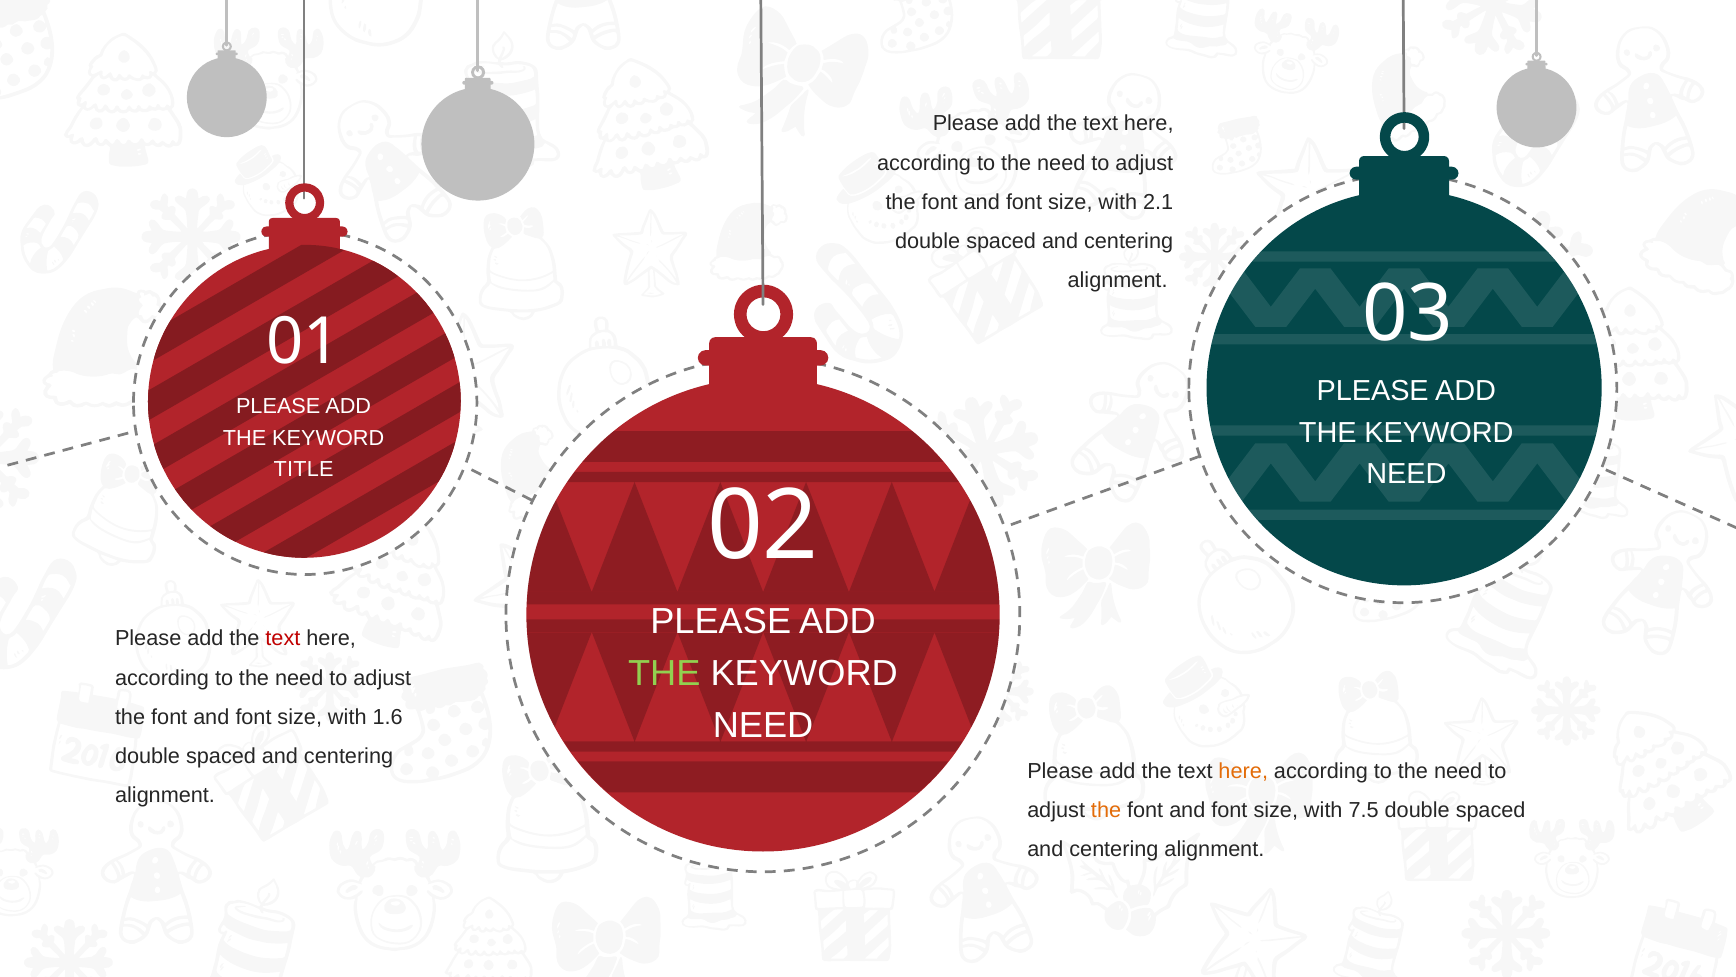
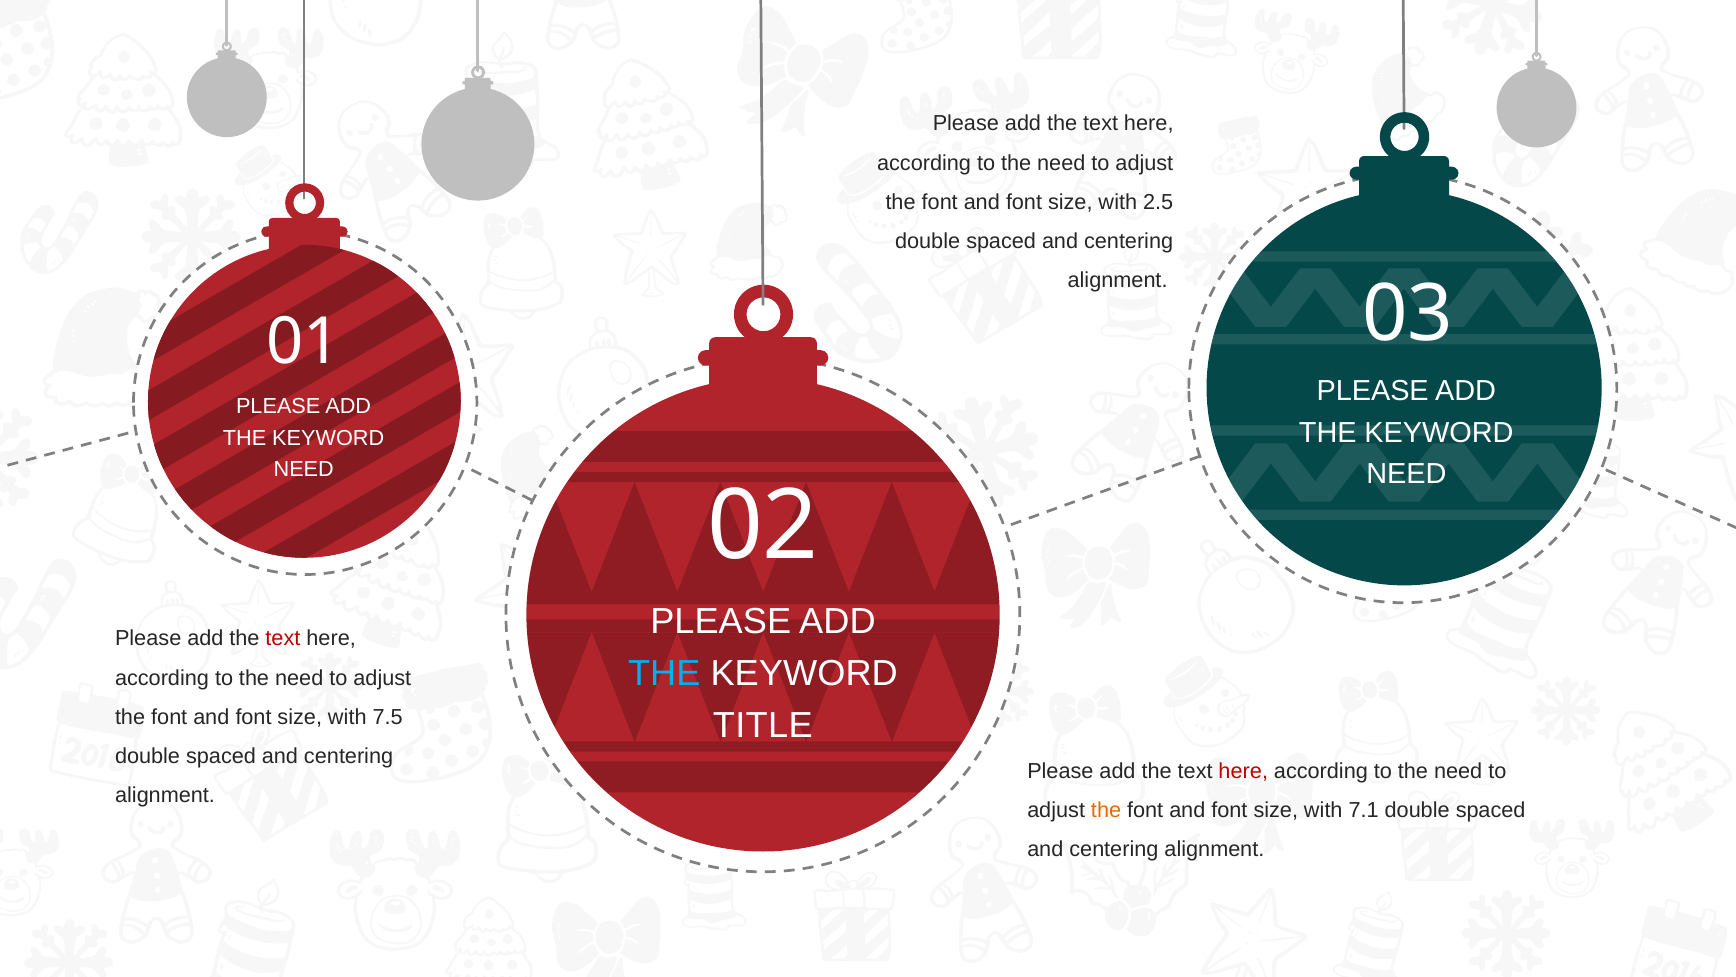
2.1: 2.1 -> 2.5
TITLE at (304, 469): TITLE -> NEED
THE at (664, 674) colour: light green -> light blue
1.6: 1.6 -> 7.5
NEED at (763, 726): NEED -> TITLE
here at (1243, 771) colour: orange -> red
7.5: 7.5 -> 7.1
